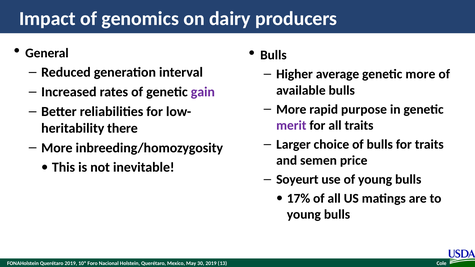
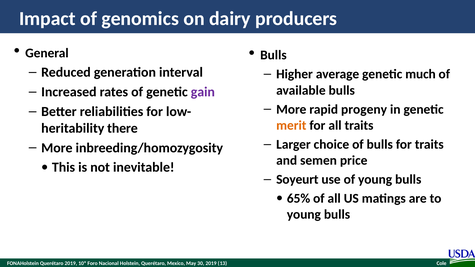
genetic more: more -> much
purpose: purpose -> progeny
merit colour: purple -> orange
17%: 17% -> 65%
